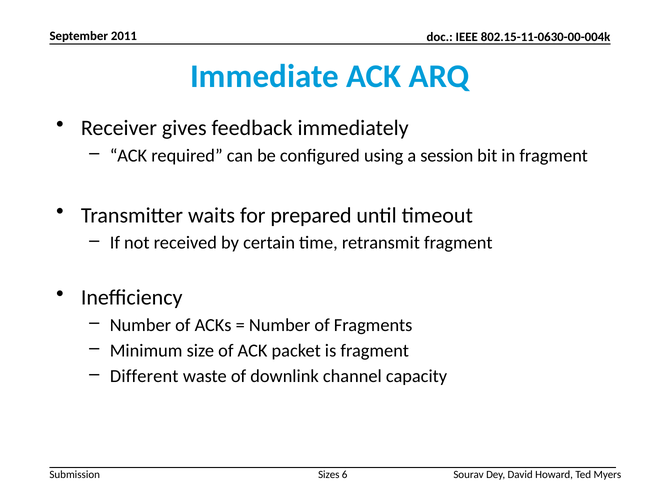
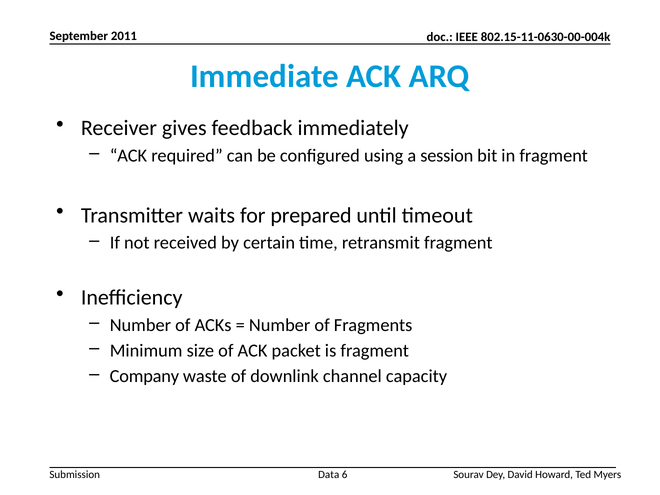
Different: Different -> Company
Sizes: Sizes -> Data
